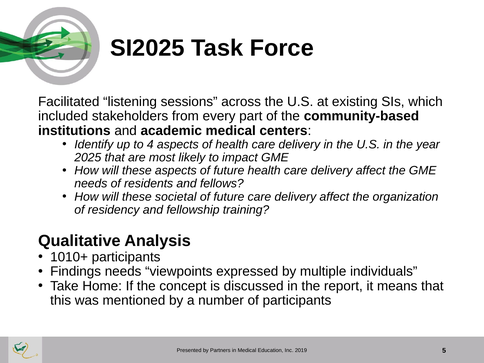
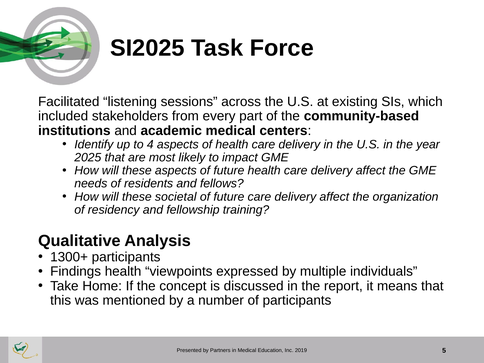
1010+: 1010+ -> 1300+
Findings needs: needs -> health
